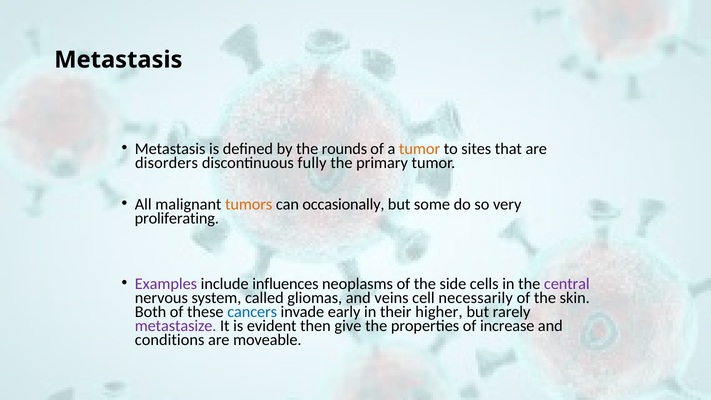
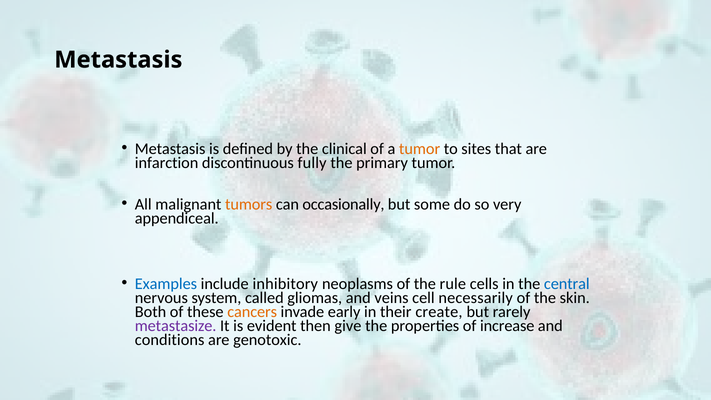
rounds: rounds -> clinical
disorders: disorders -> infarction
proliferating: proliferating -> appendiceal
Examples colour: purple -> blue
influences: influences -> inhibitory
side: side -> rule
central colour: purple -> blue
cancers colour: blue -> orange
higher: higher -> create
moveable: moveable -> genotoxic
